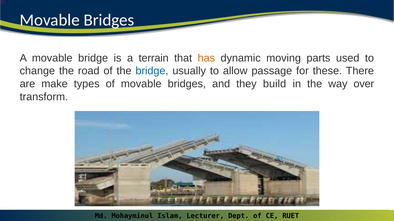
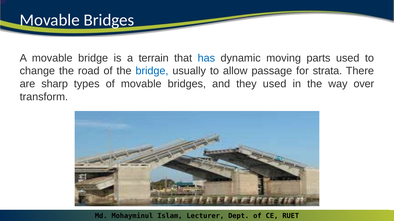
has colour: orange -> blue
these: these -> strata
make: make -> sharp
they build: build -> used
